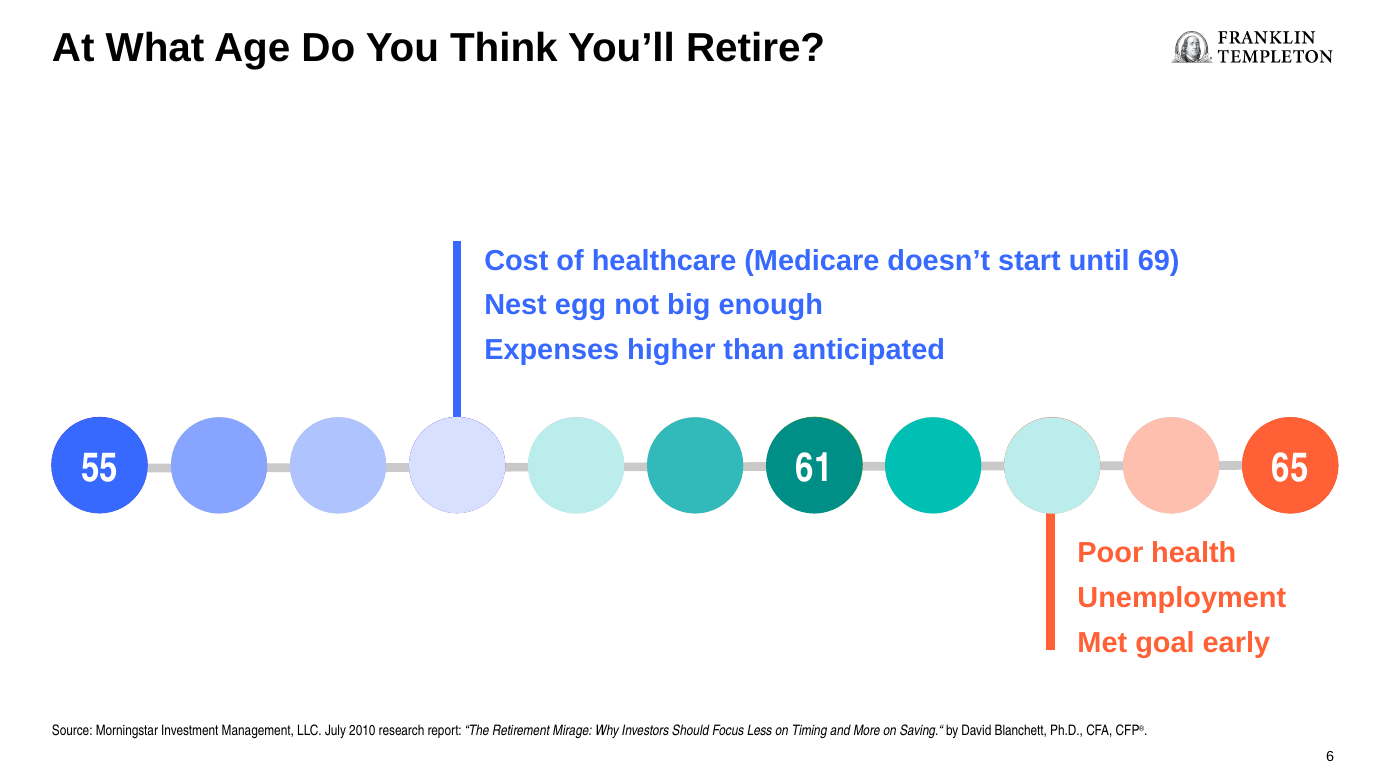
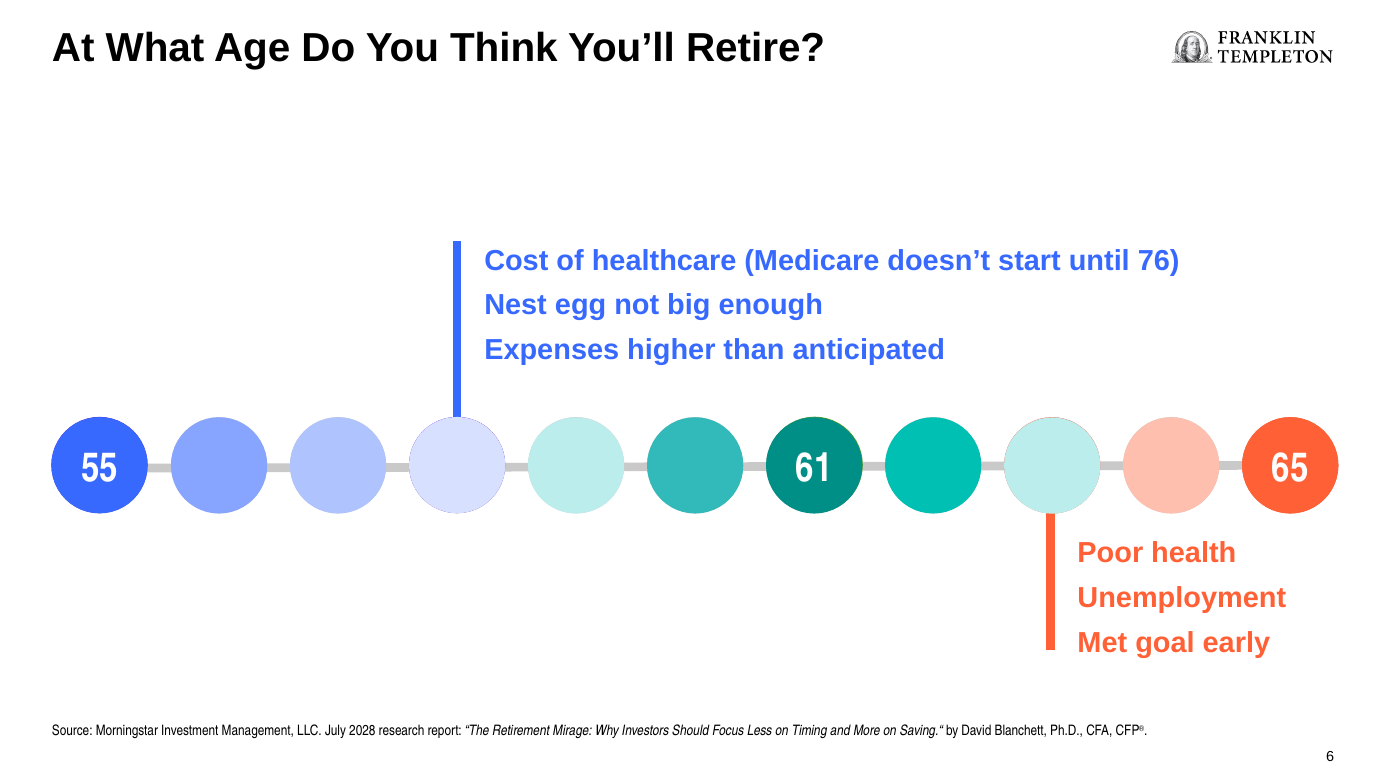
69: 69 -> 76
2010: 2010 -> 2028
